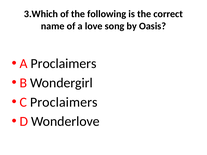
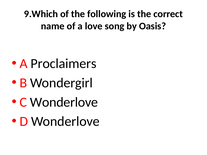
3.Which: 3.Which -> 9.Which
C Proclaimers: Proclaimers -> Wonderlove
